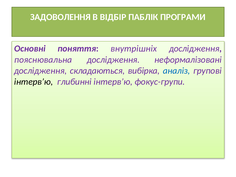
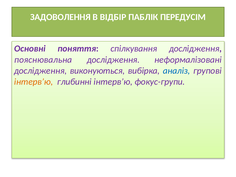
ПРОГРАМИ: ПРОГРАМИ -> ПЕРЕДУСІМ
внутрішніх: внутрішніх -> спілкування
складаються: складаються -> виконуються
інтерв’ю at (34, 82) colour: black -> orange
